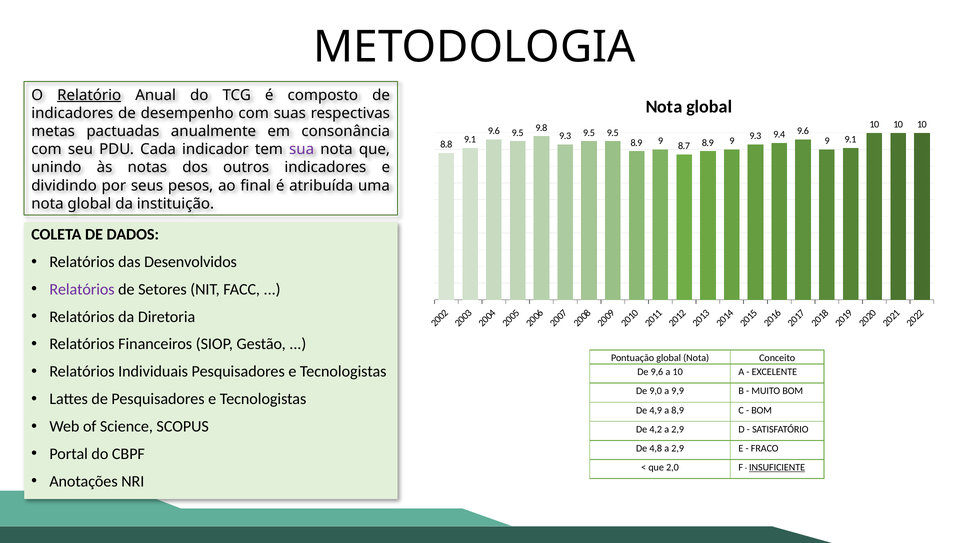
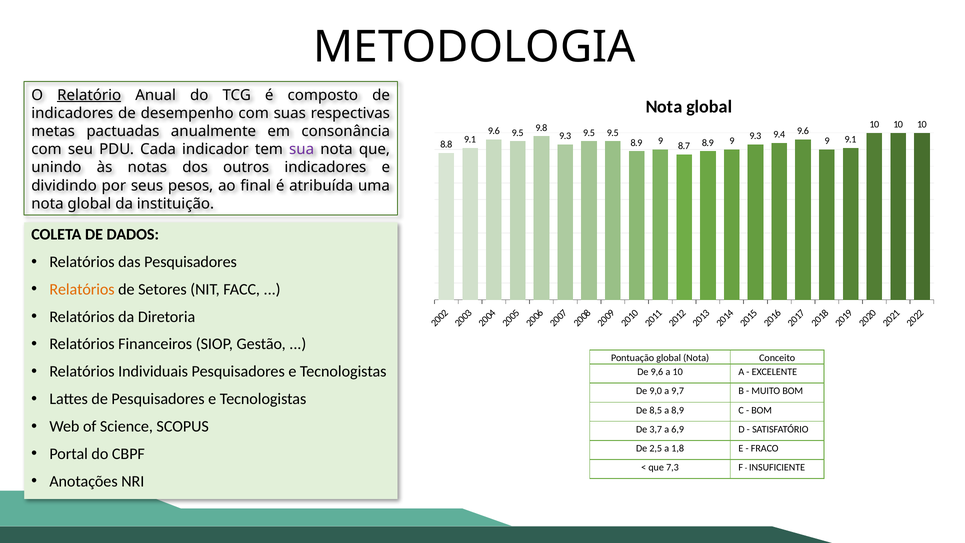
das Desenvolvidos: Desenvolvidos -> Pesquisadores
Relatórios at (82, 289) colour: purple -> orange
9,9: 9,9 -> 9,7
4,9: 4,9 -> 8,5
4,2: 4,2 -> 3,7
2,9 at (678, 429): 2,9 -> 6,9
4,8: 4,8 -> 2,5
2,9 at (678, 448): 2,9 -> 1,8
2,0: 2,0 -> 7,3
INSUFICIENTE underline: present -> none
